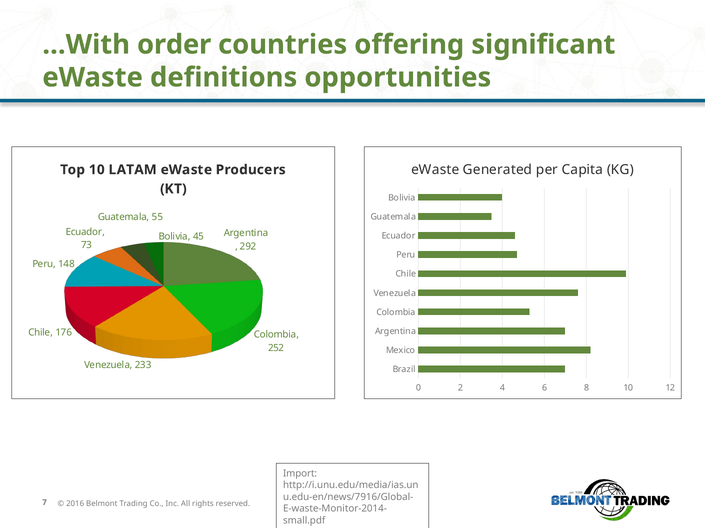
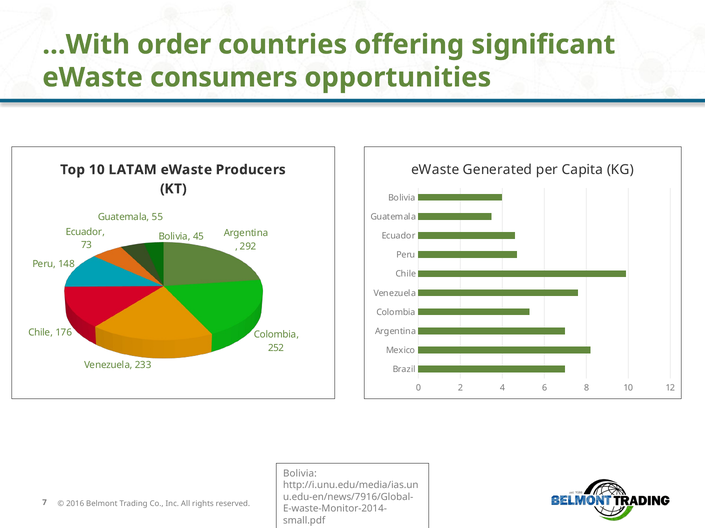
definitions: definitions -> consumers
Import at (300, 474): Import -> Bolivia
